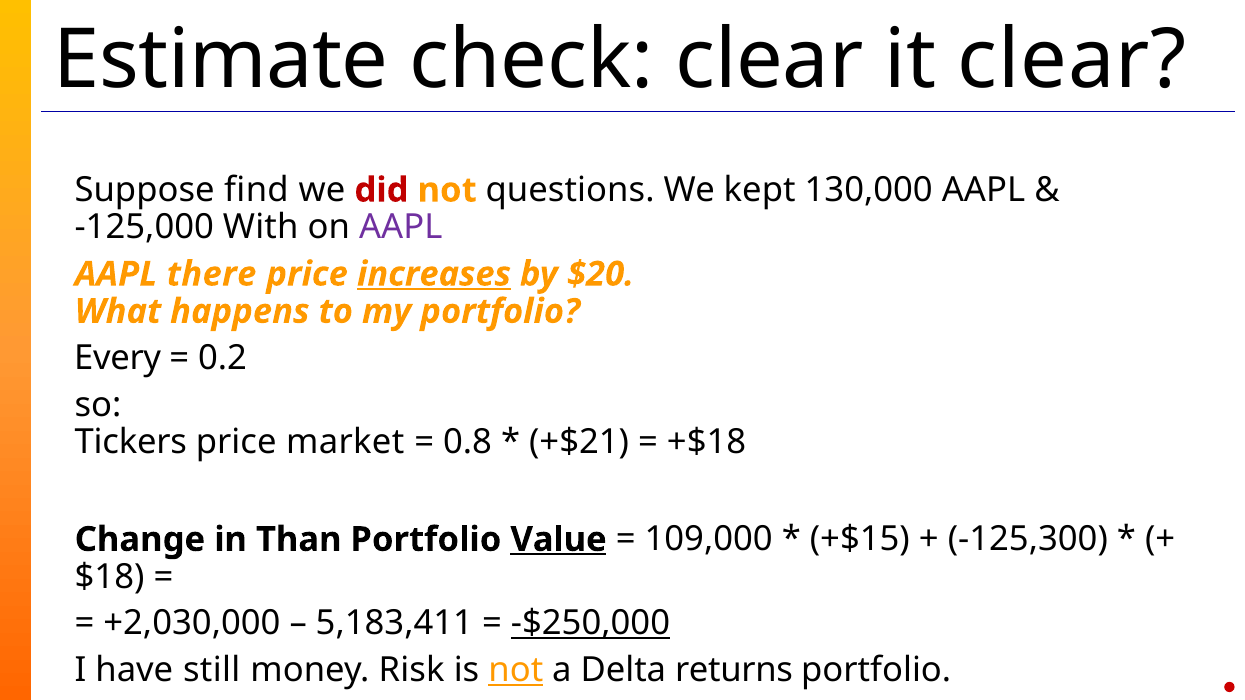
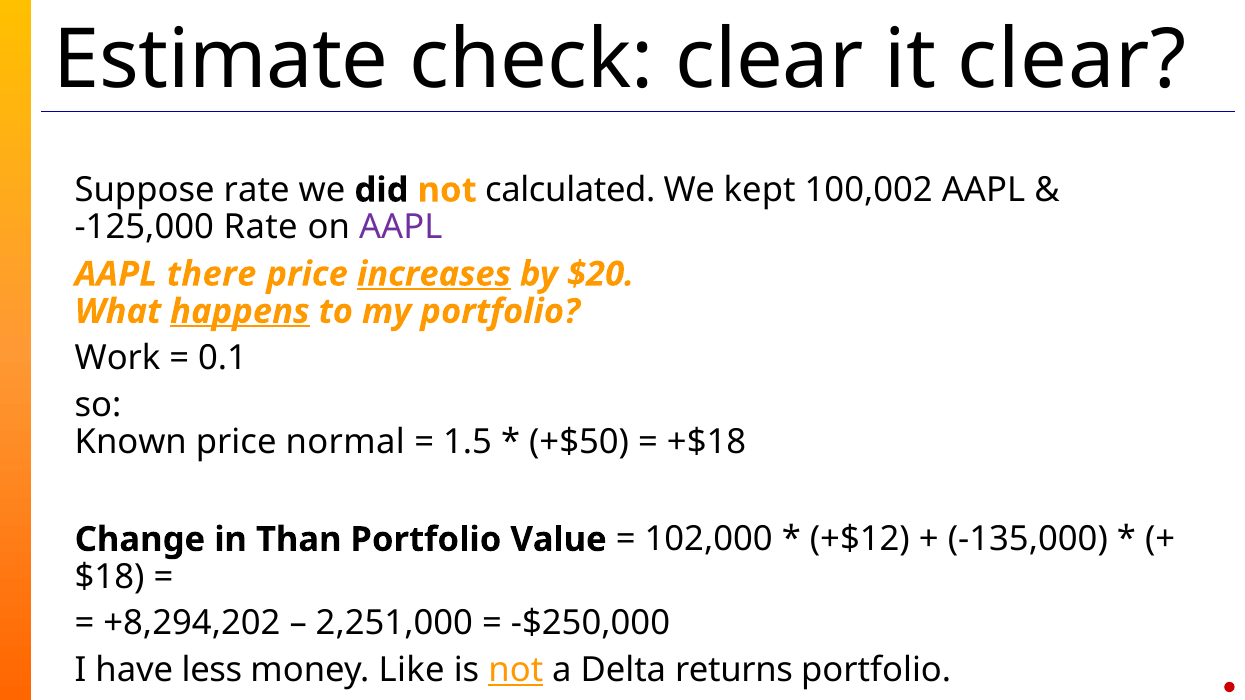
Suppose find: find -> rate
did colour: red -> black
questions: questions -> calculated
130,000: 130,000 -> 100,002
-125,000 With: With -> Rate
happens underline: none -> present
Every: Every -> Work
0.2: 0.2 -> 0.1
Tickers: Tickers -> Known
market: market -> normal
0.8: 0.8 -> 1.5
+$21: +$21 -> +$50
Value underline: present -> none
109,000: 109,000 -> 102,000
+$15: +$15 -> +$12
-125,300: -125,300 -> -135,000
+2,030,000: +2,030,000 -> +8,294,202
5,183,411: 5,183,411 -> 2,251,000
-$250,000 underline: present -> none
still: still -> less
Risk: Risk -> Like
